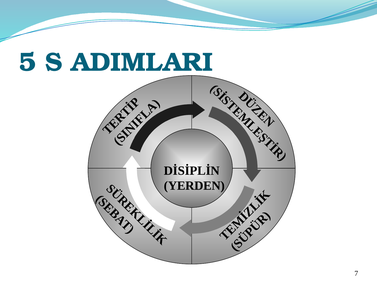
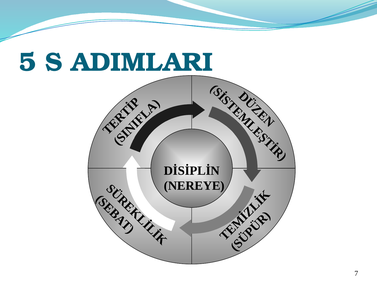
YERDEN: YERDEN -> NEREYE
